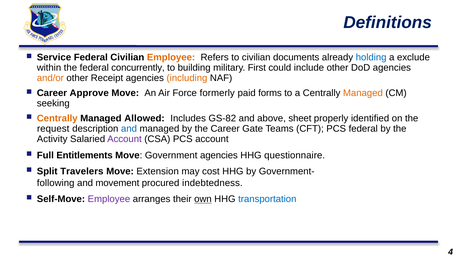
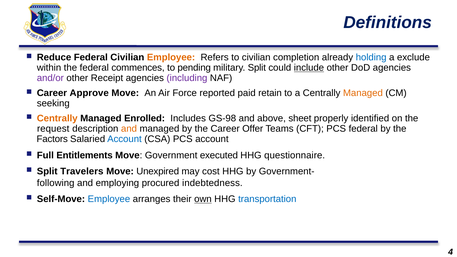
Service: Service -> Reduce
documents: documents -> completion
concurrently: concurrently -> commences
building: building -> pending
military First: First -> Split
include underline: none -> present
and/or colour: orange -> purple
including colour: orange -> purple
formerly: formerly -> reported
forms: forms -> retain
Allowed: Allowed -> Enrolled
GS-82: GS-82 -> GS-98
and at (129, 129) colour: blue -> orange
Gate: Gate -> Offer
Activity: Activity -> Factors
Account at (124, 139) colour: purple -> blue
Government agencies: agencies -> executed
Extension: Extension -> Unexpired
movement: movement -> employing
Employee at (109, 199) colour: purple -> blue
